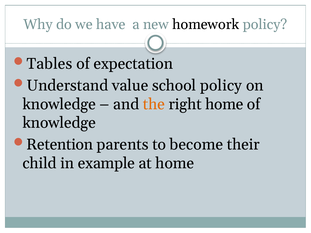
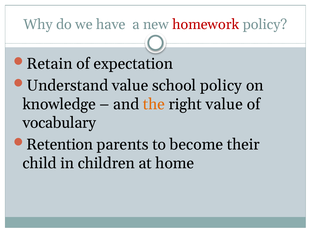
homework colour: black -> red
Tables: Tables -> Retain
right home: home -> value
knowledge at (59, 123): knowledge -> vocabulary
example: example -> children
